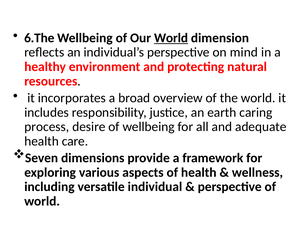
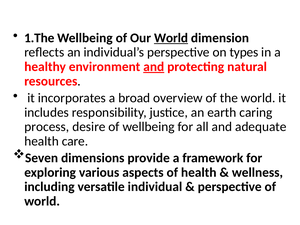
6.The: 6.The -> 1.The
mind: mind -> types
and at (154, 67) underline: none -> present
